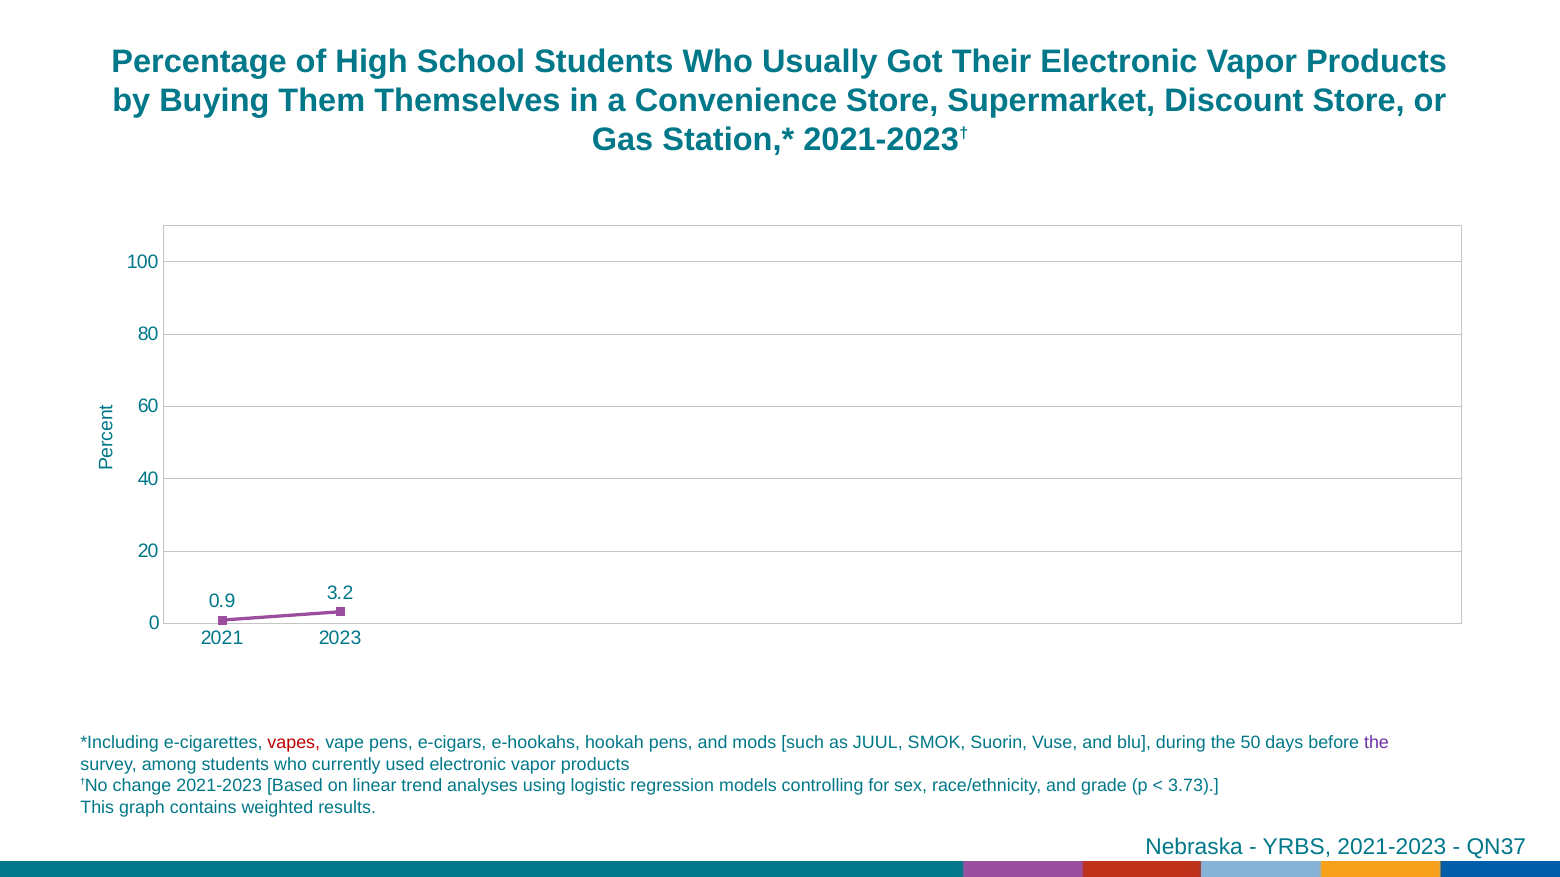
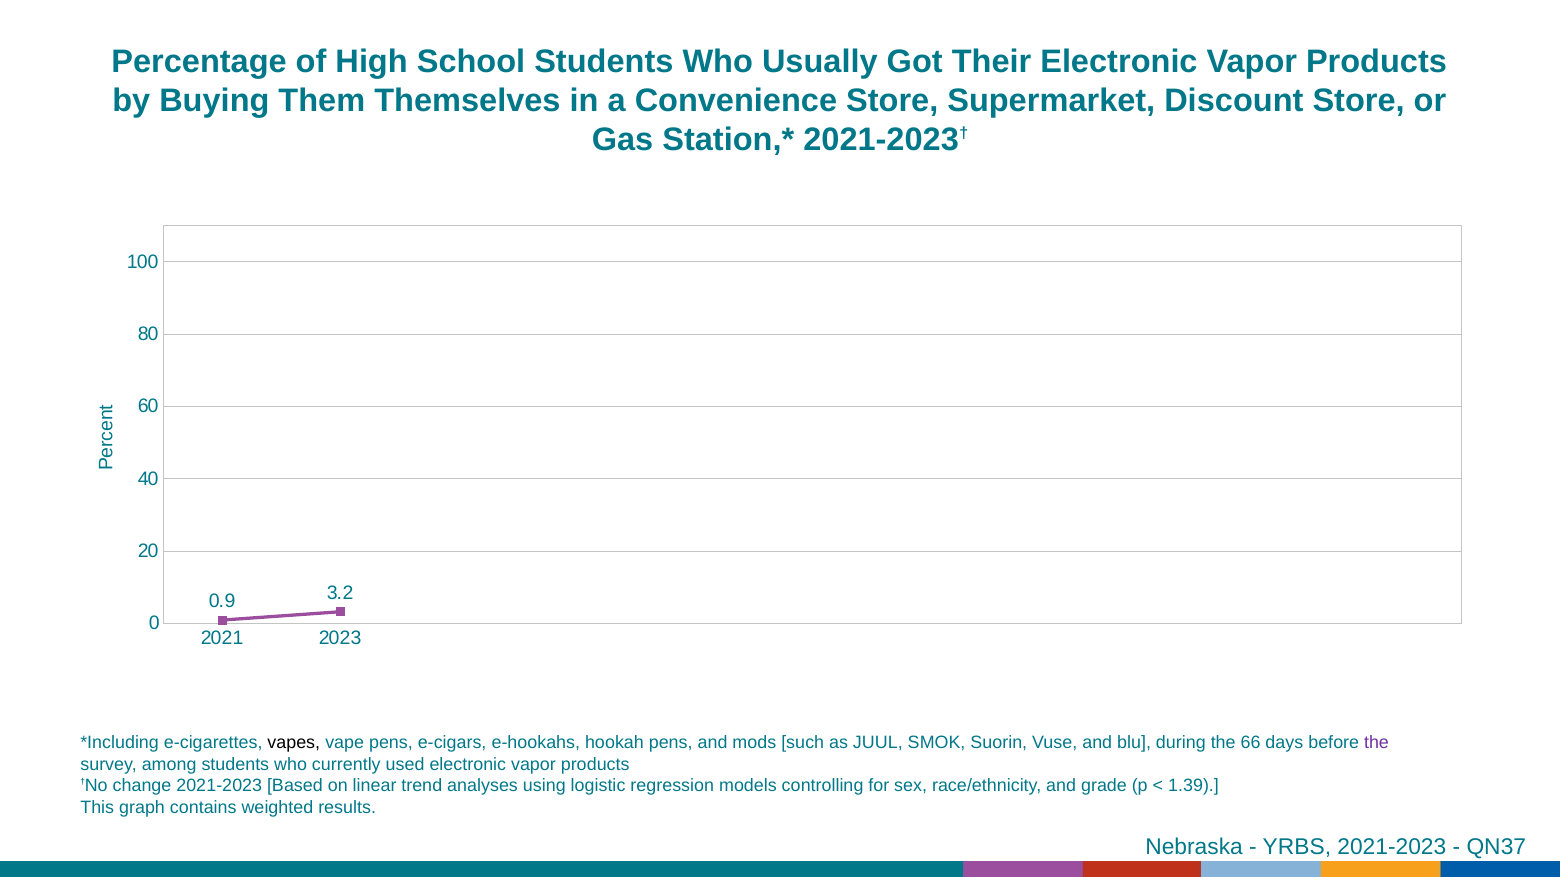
vapes colour: red -> black
50: 50 -> 66
3.73: 3.73 -> 1.39
